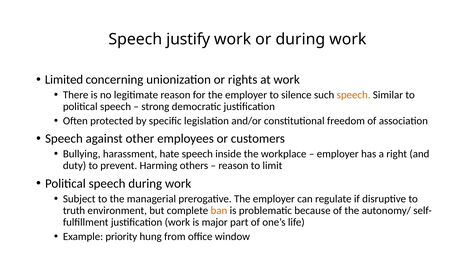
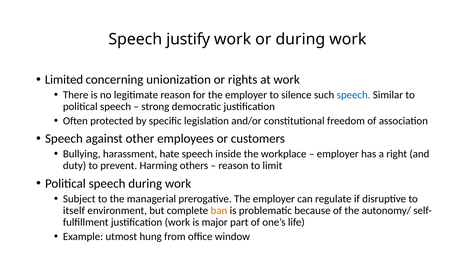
speech at (354, 95) colour: orange -> blue
truth: truth -> itself
priority: priority -> utmost
